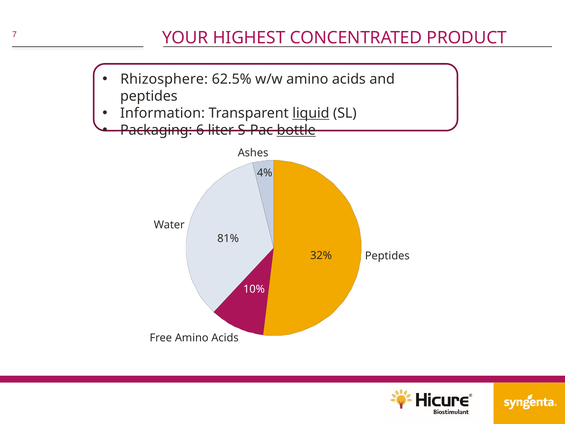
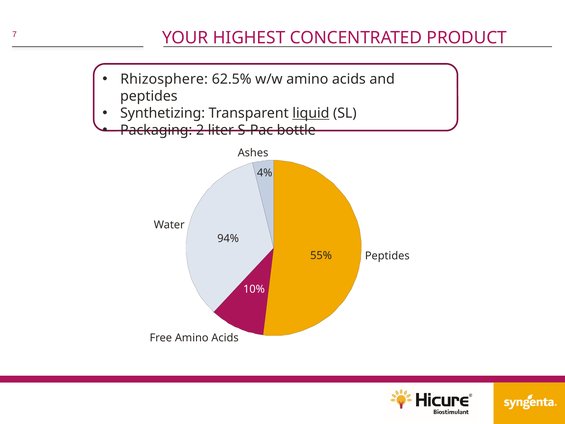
Information: Information -> Synthetizing
6: 6 -> 2
bottle underline: present -> none
81%: 81% -> 94%
32%: 32% -> 55%
